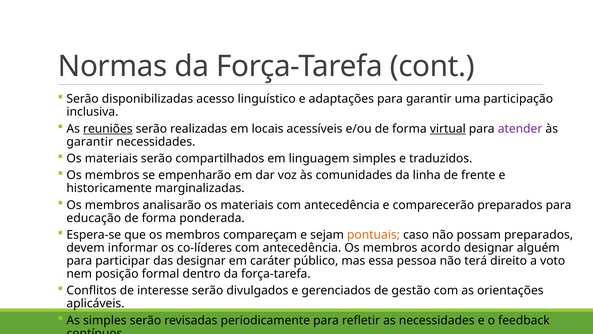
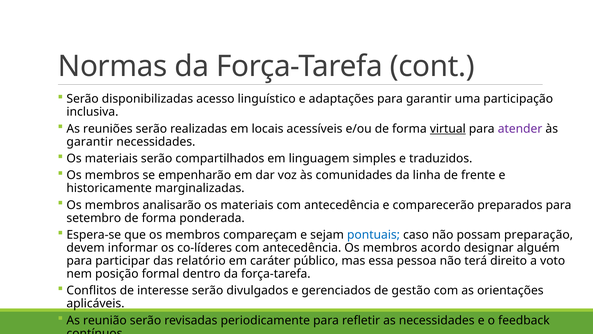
reuniões at (108, 129) underline: present -> none
educação: educação -> setembro
pontuais colour: orange -> blue
possam preparados: preparados -> preparação
das designar: designar -> relatório
As simples: simples -> reunião
